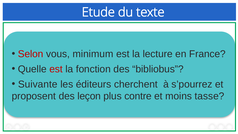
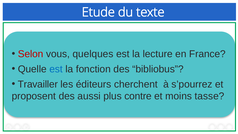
minimum: minimum -> quelques
est at (56, 69) colour: red -> blue
Suivante: Suivante -> Travailler
leçon: leçon -> aussi
